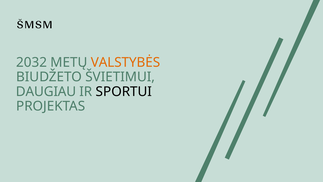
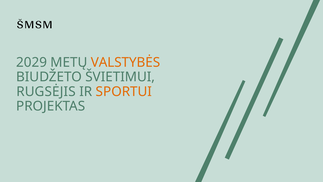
2032: 2032 -> 2029
DAUGIAU: DAUGIAU -> RUGSĖJIS
SPORTUI colour: black -> orange
